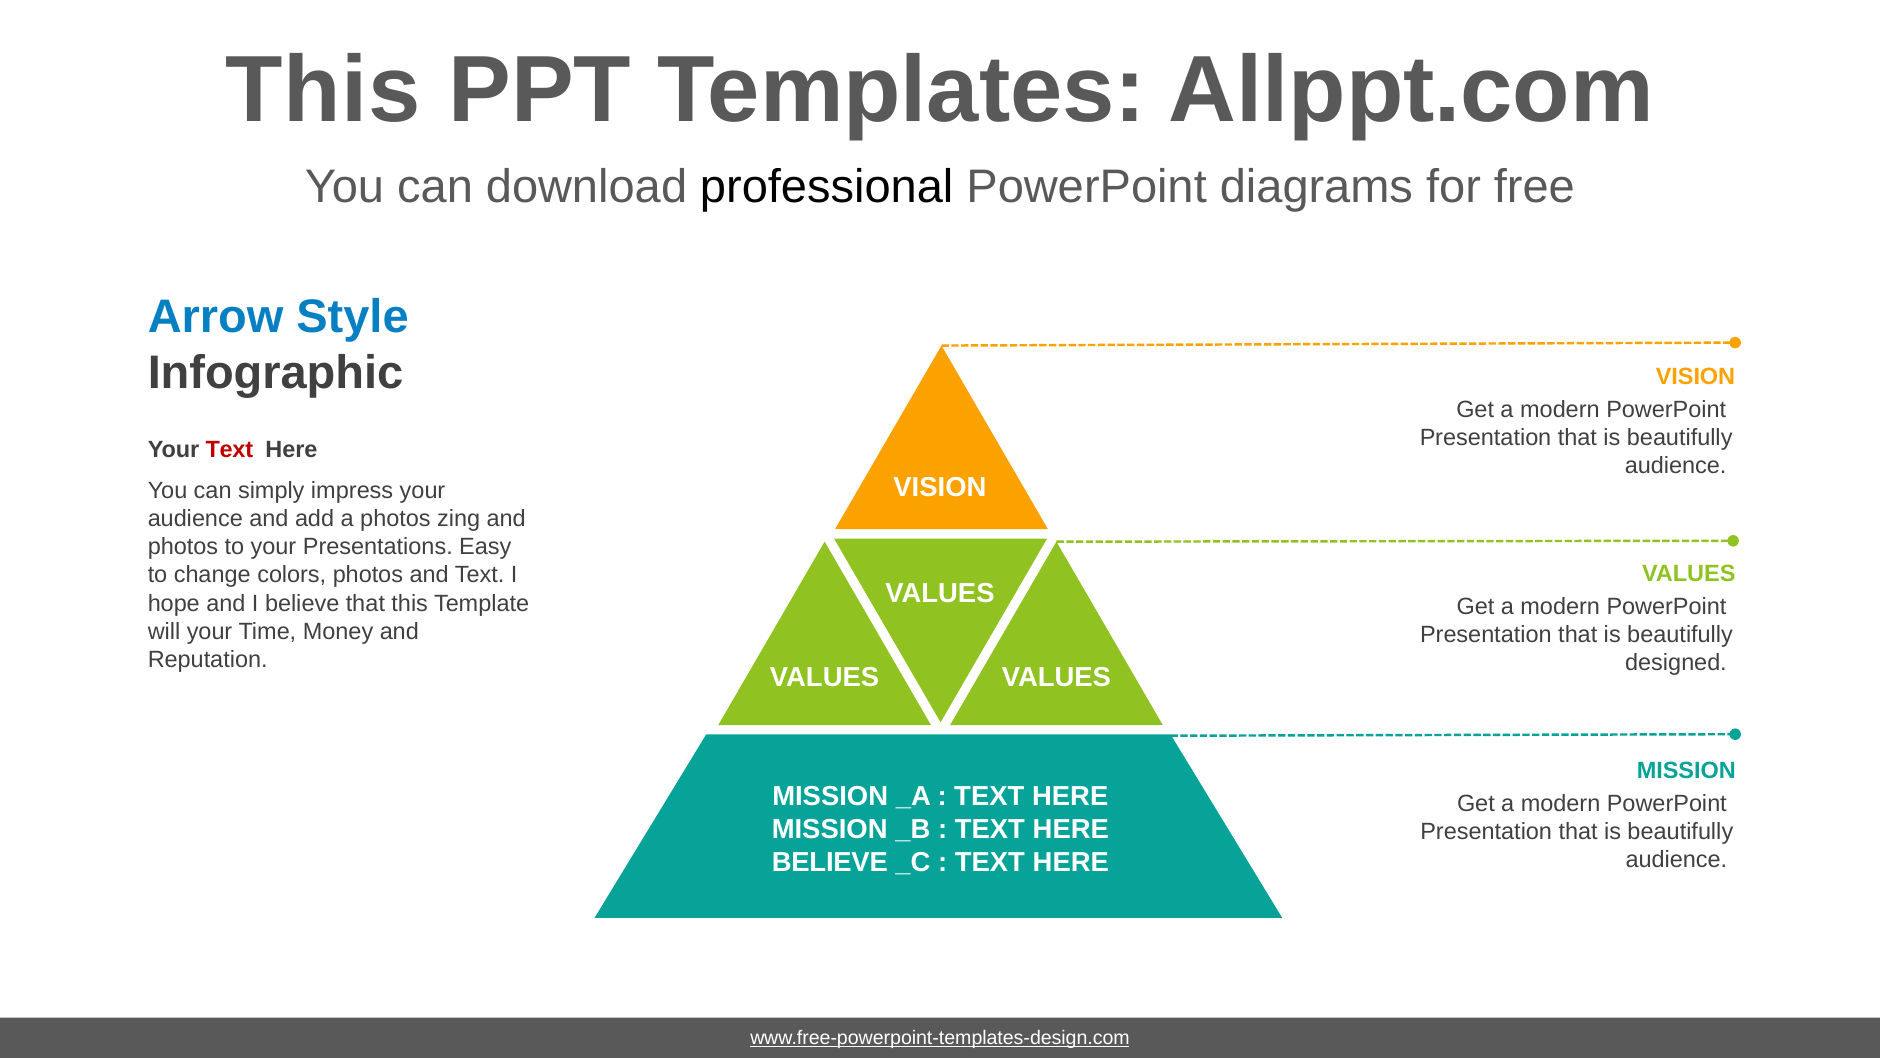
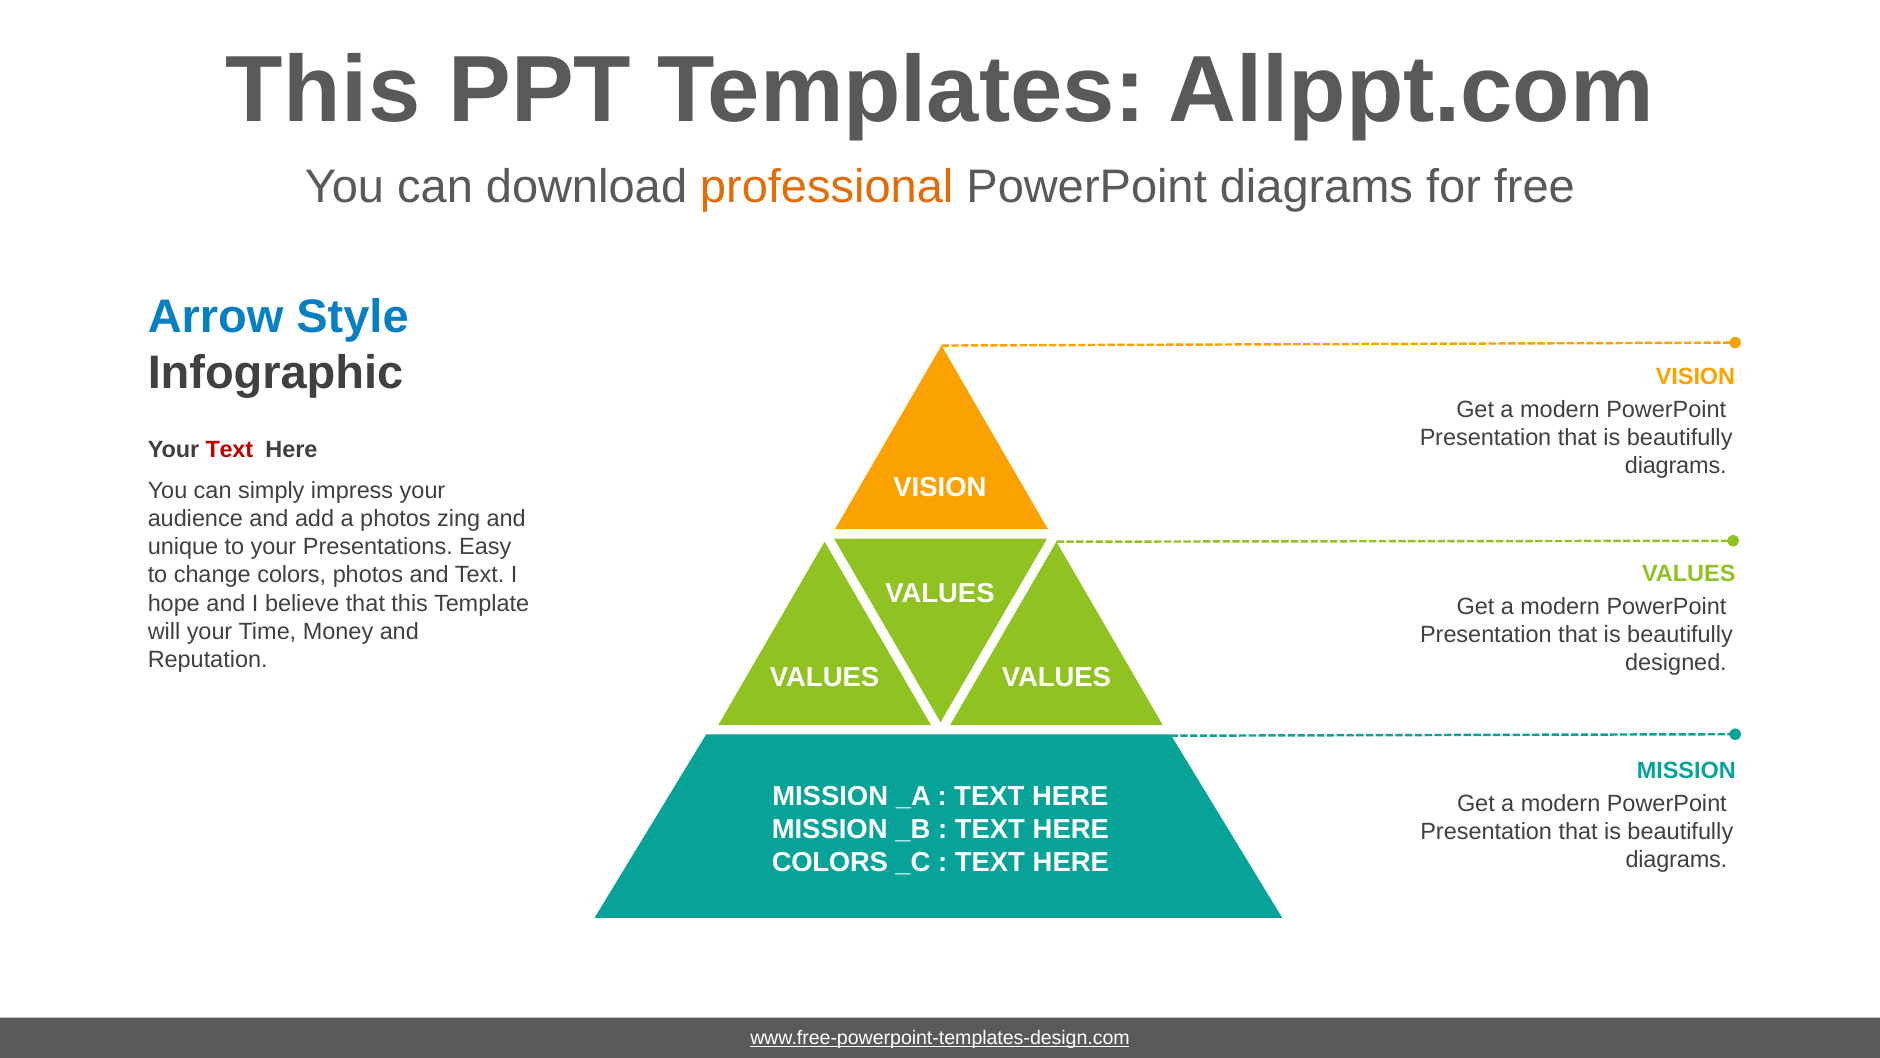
professional colour: black -> orange
audience at (1676, 466): audience -> diagrams
photos at (183, 547): photos -> unique
audience at (1676, 860): audience -> diagrams
BELIEVE at (830, 862): BELIEVE -> COLORS
